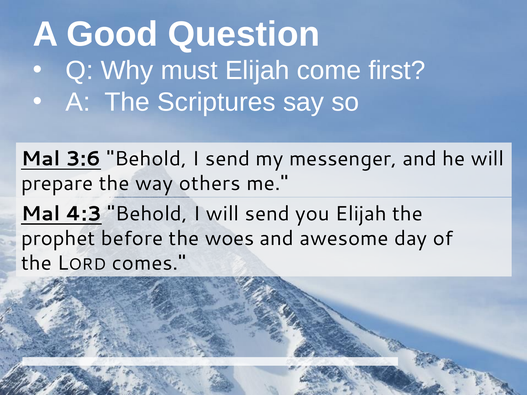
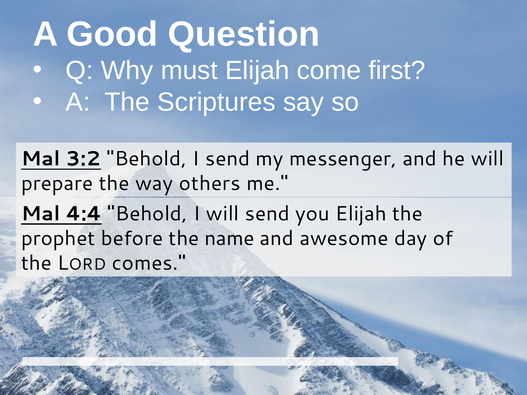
3:6: 3:6 -> 3:2
4:3: 4:3 -> 4:4
woes: woes -> name
